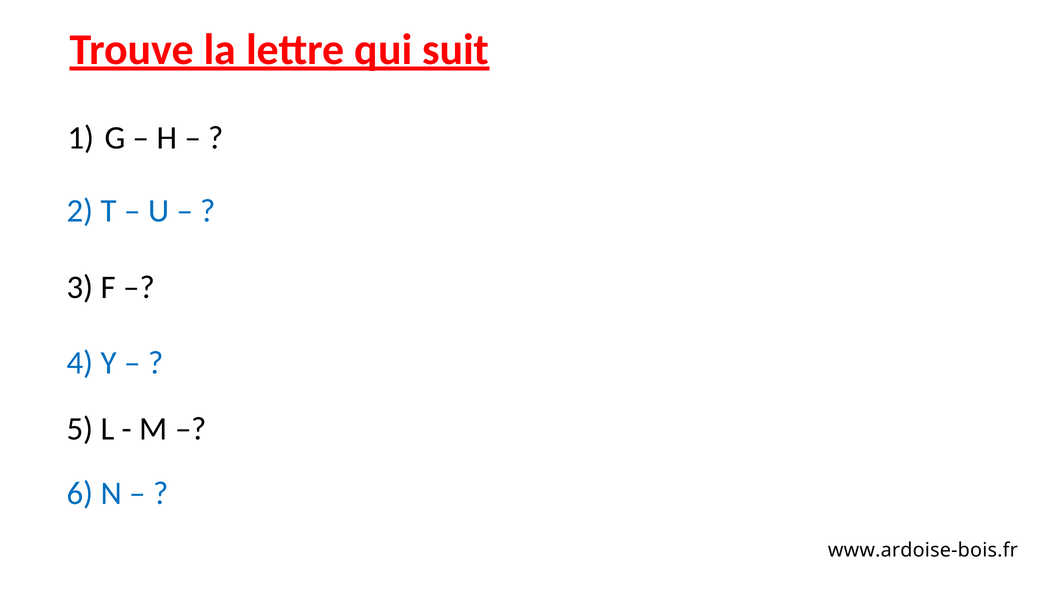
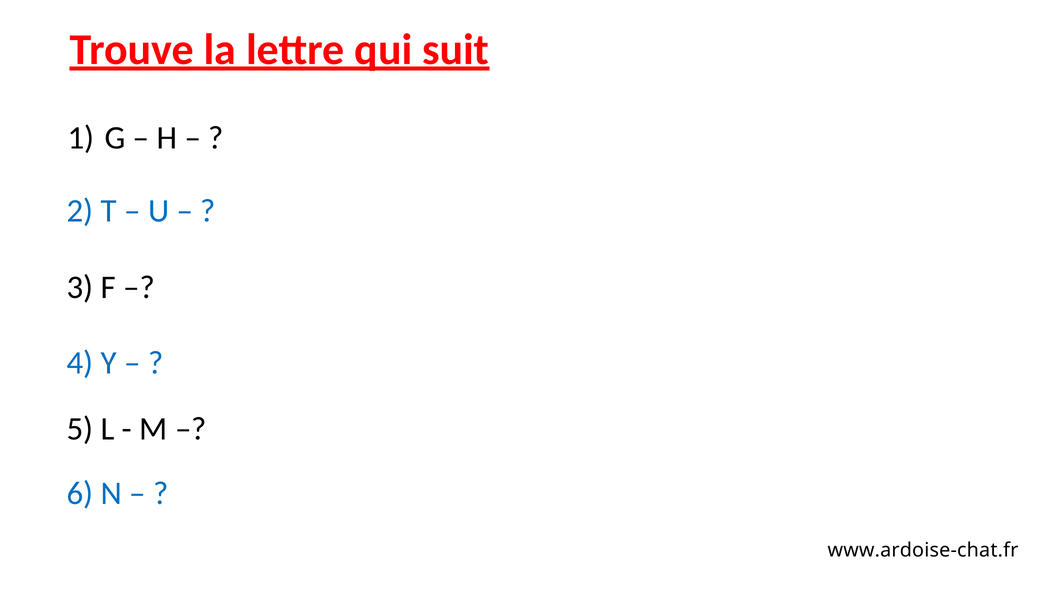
www.ardoise-bois.fr: www.ardoise-bois.fr -> www.ardoise-chat.fr
